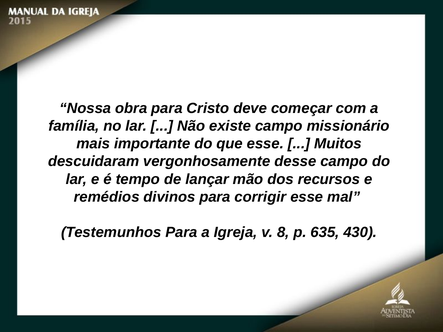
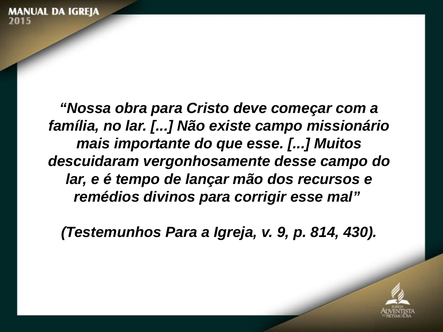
8: 8 -> 9
635: 635 -> 814
